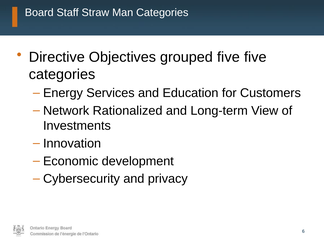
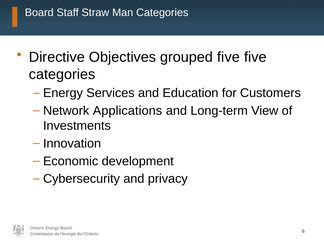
Rationalized: Rationalized -> Applications
